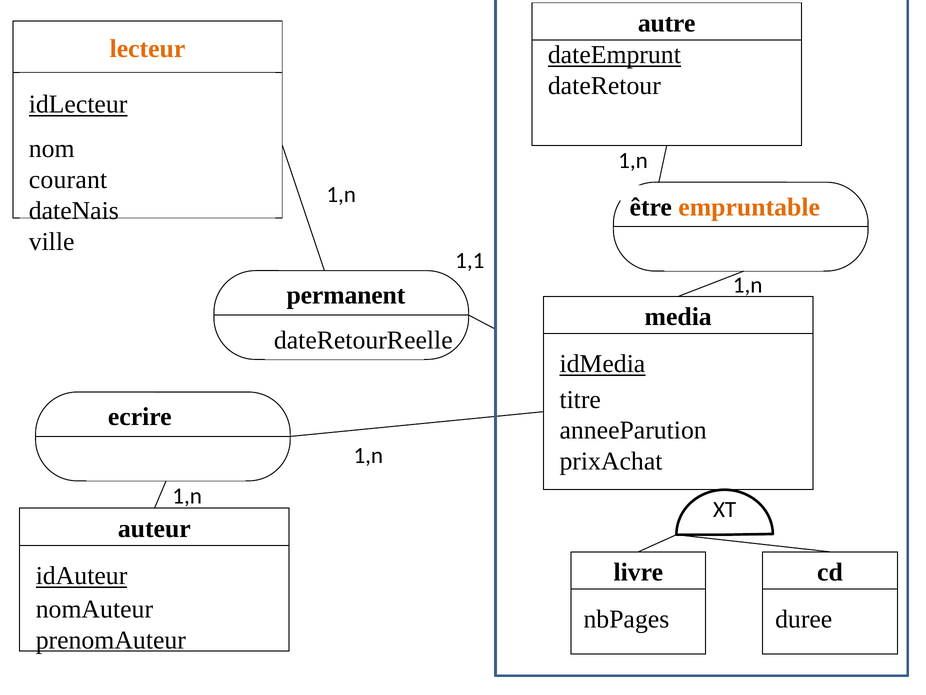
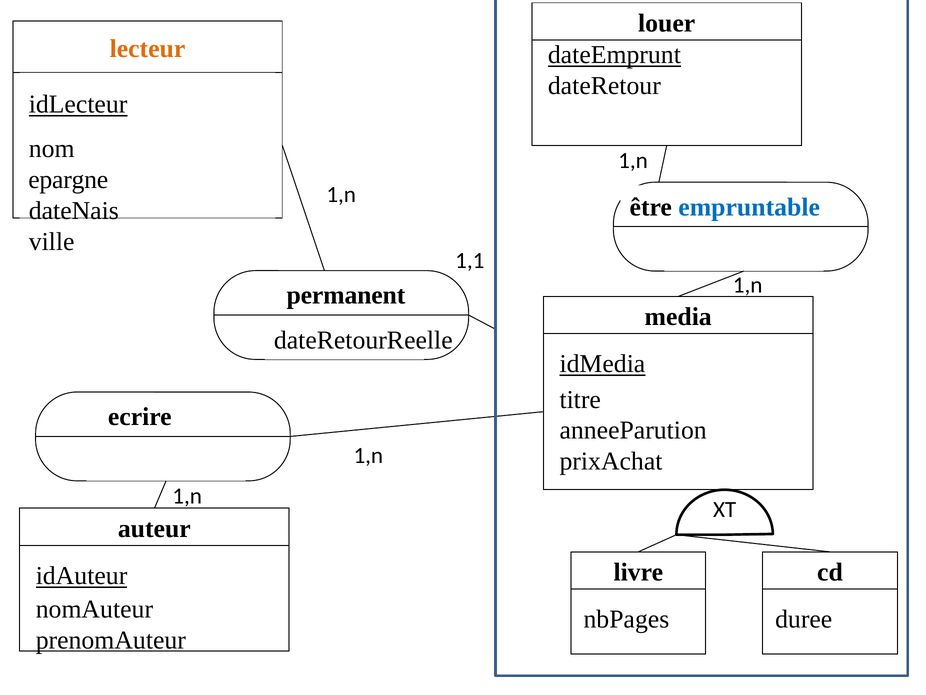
autre: autre -> louer
courant: courant -> epargne
empruntable colour: orange -> blue
